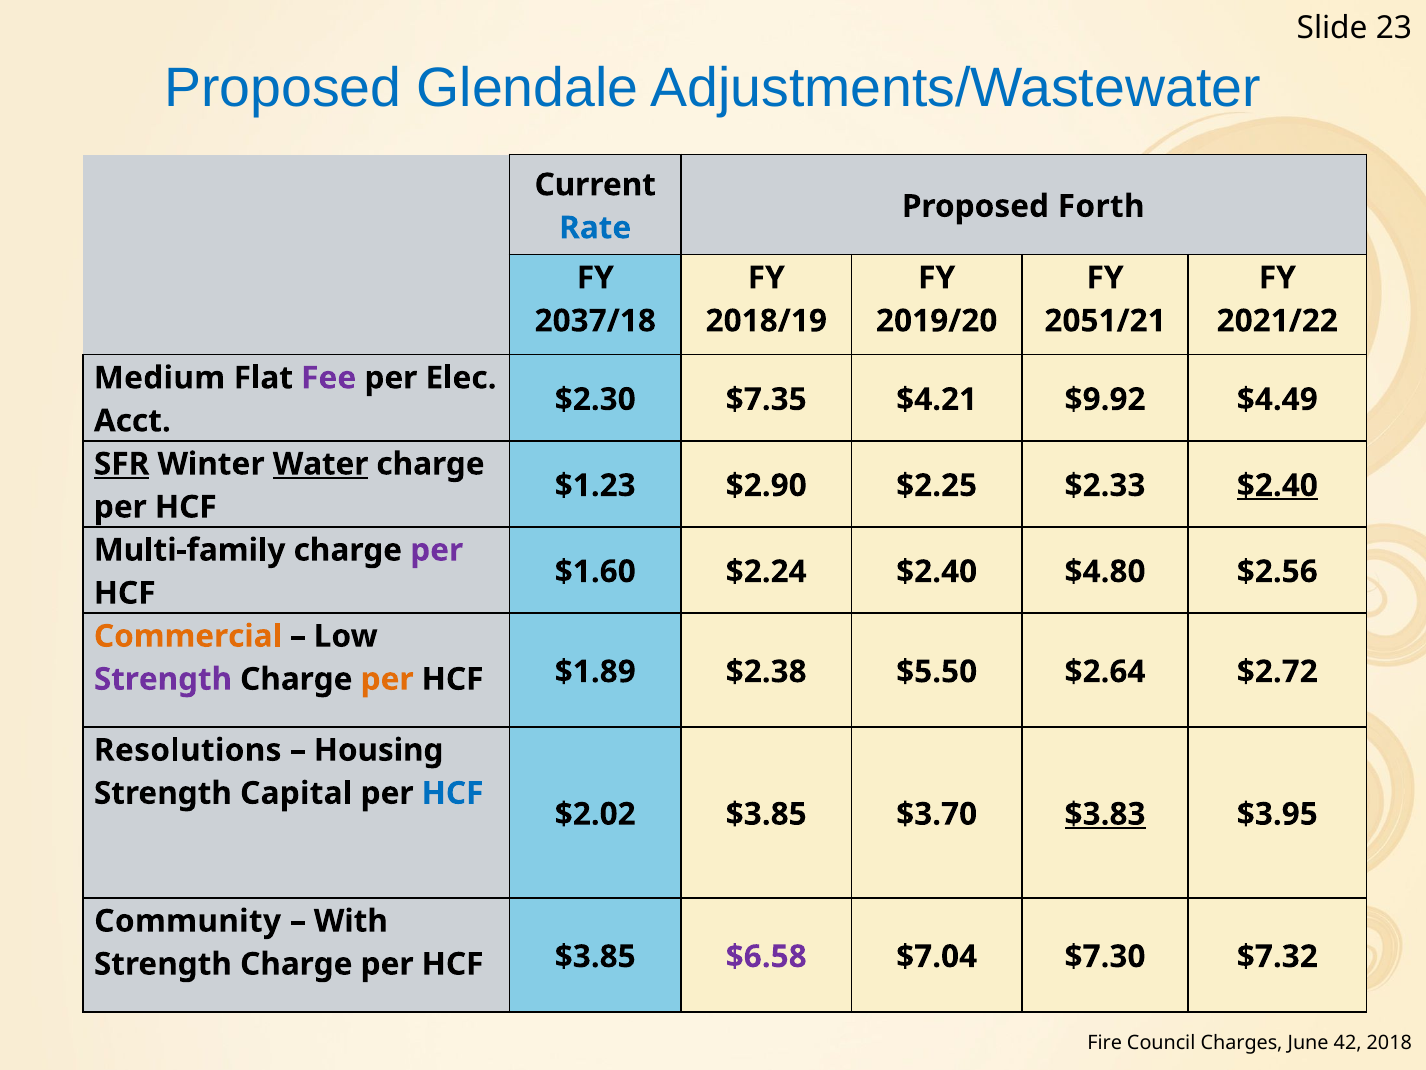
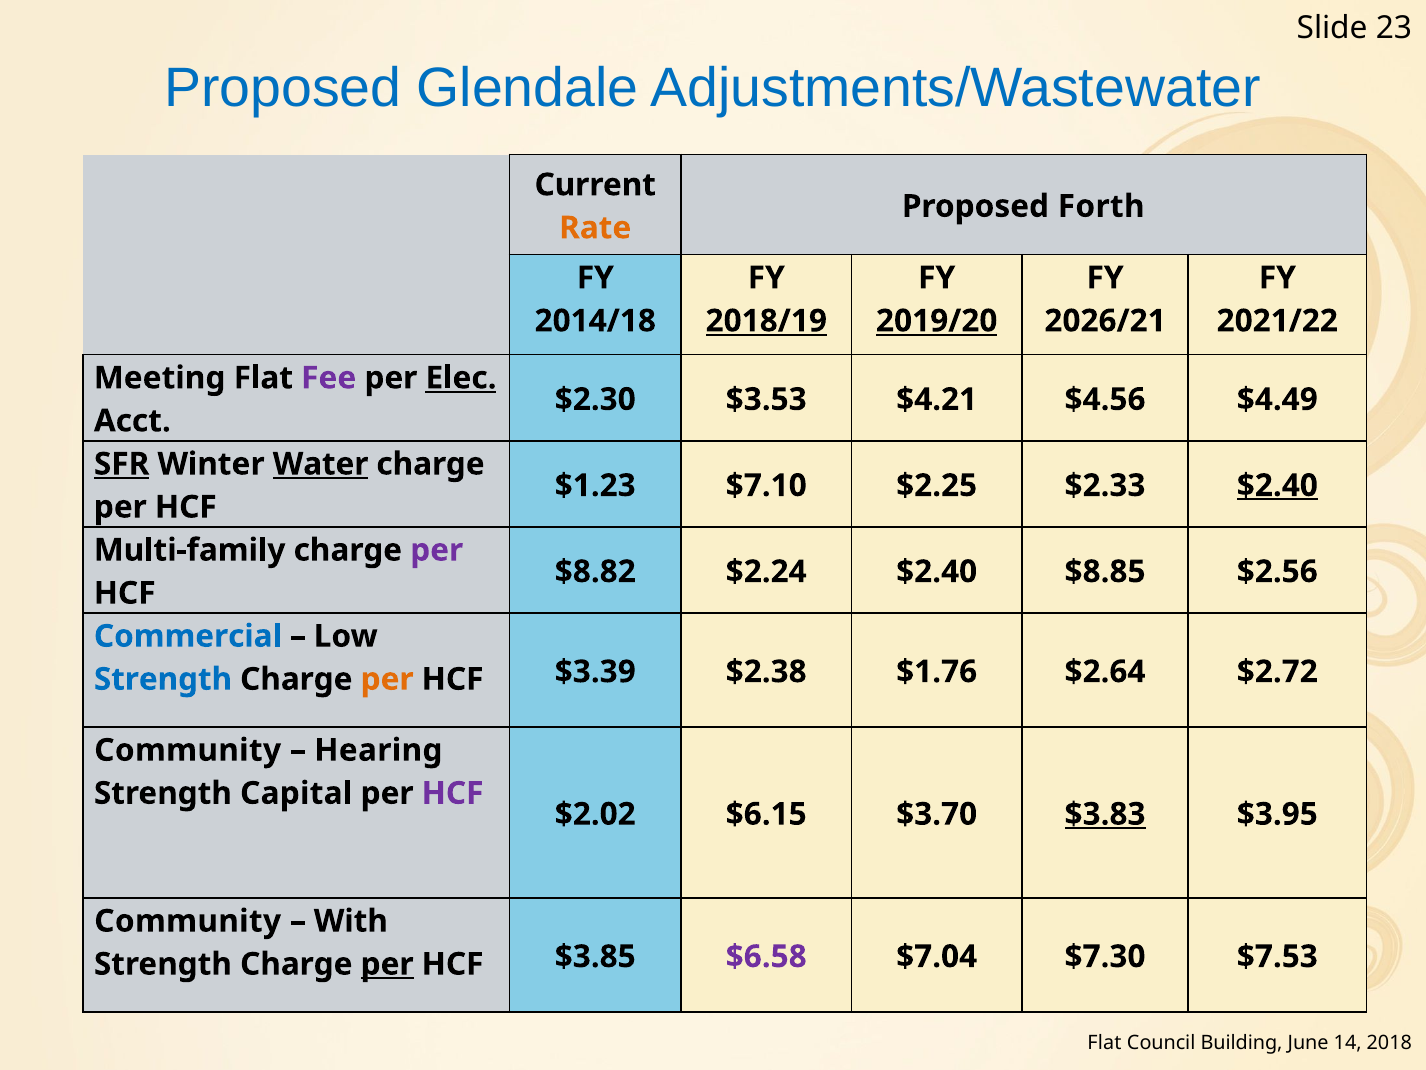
Rate colour: blue -> orange
2037/18: 2037/18 -> 2014/18
2018/19 underline: none -> present
2019/20 underline: none -> present
2051/21: 2051/21 -> 2026/21
Medium: Medium -> Meeting
Elec underline: none -> present
$7.35: $7.35 -> $3.53
$9.92: $9.92 -> $4.56
$2.90: $2.90 -> $7.10
$1.60: $1.60 -> $8.82
$4.80: $4.80 -> $8.85
Commercial colour: orange -> blue
Strength at (163, 679) colour: purple -> blue
$1.89: $1.89 -> $3.39
$5.50: $5.50 -> $1.76
Resolutions at (188, 750): Resolutions -> Community
Housing: Housing -> Hearing
HCF at (453, 793) colour: blue -> purple
$2.02 $3.85: $3.85 -> $6.15
per at (387, 964) underline: none -> present
$7.32: $7.32 -> $7.53
Fire at (1105, 1042): Fire -> Flat
Charges: Charges -> Building
42: 42 -> 14
